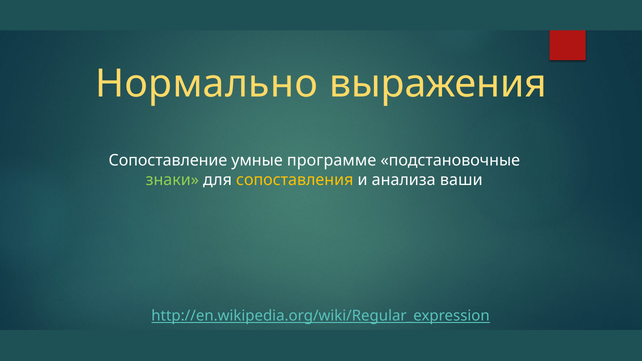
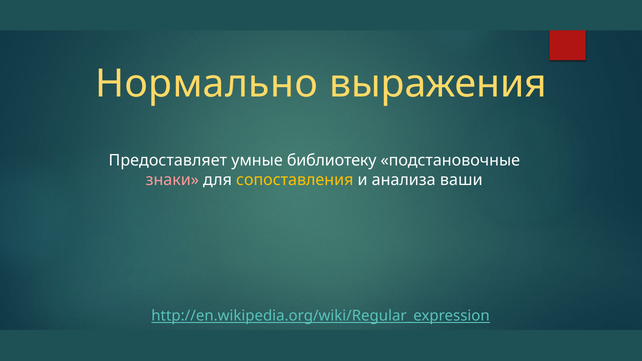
Сопоставление: Сопоставление -> Предоставляет
программе: программе -> библиотеку
знаки colour: light green -> pink
